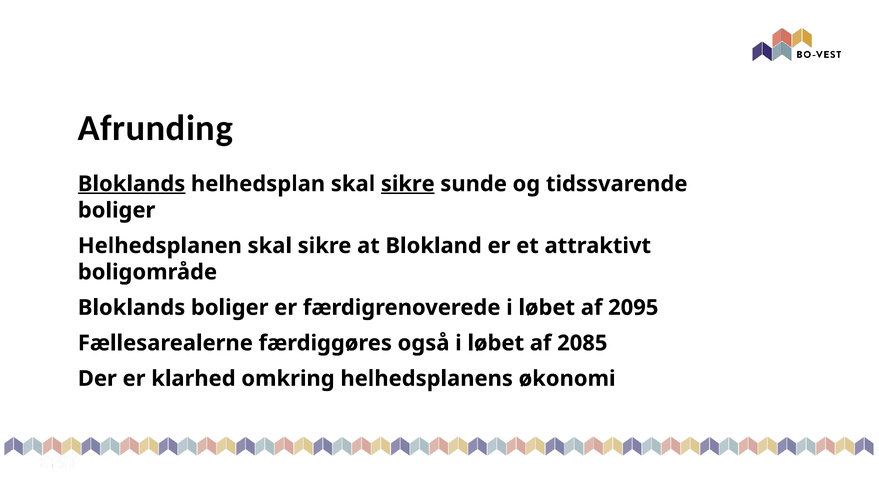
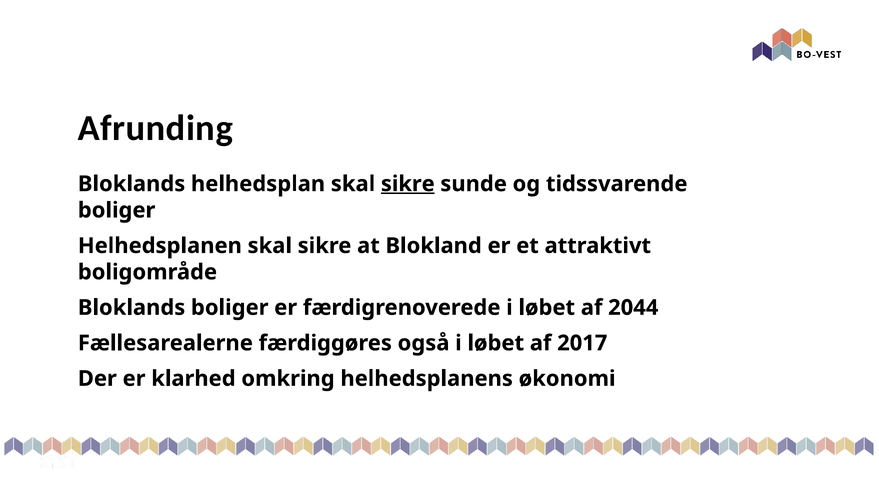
Bloklands at (132, 184) underline: present -> none
2095: 2095 -> 2044
2085: 2085 -> 2017
